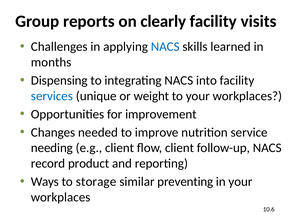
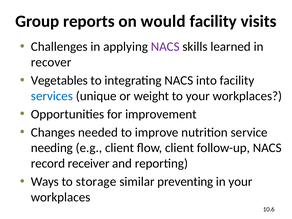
clearly: clearly -> would
NACS at (165, 47) colour: blue -> purple
months: months -> recover
Dispensing: Dispensing -> Vegetables
product: product -> receiver
